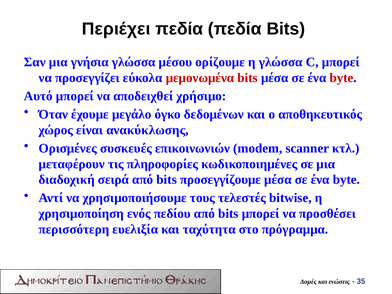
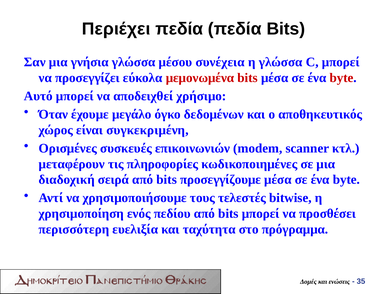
ορίζουμε: ορίζουμε -> συνέχεια
ανακύκλωσης: ανακύκλωσης -> συγκεκριμένη
